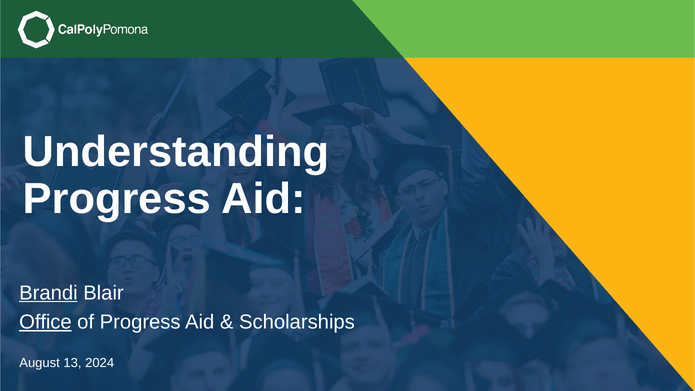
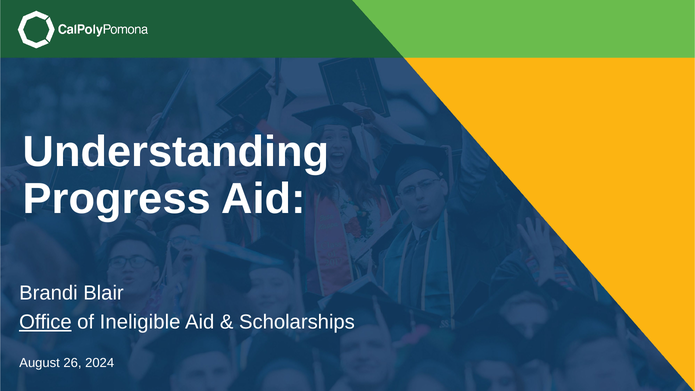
Brandi underline: present -> none
of Progress: Progress -> Ineligible
13: 13 -> 26
